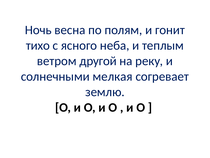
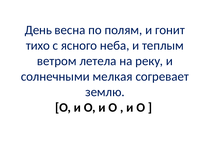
Ночь: Ночь -> День
другой: другой -> летела
